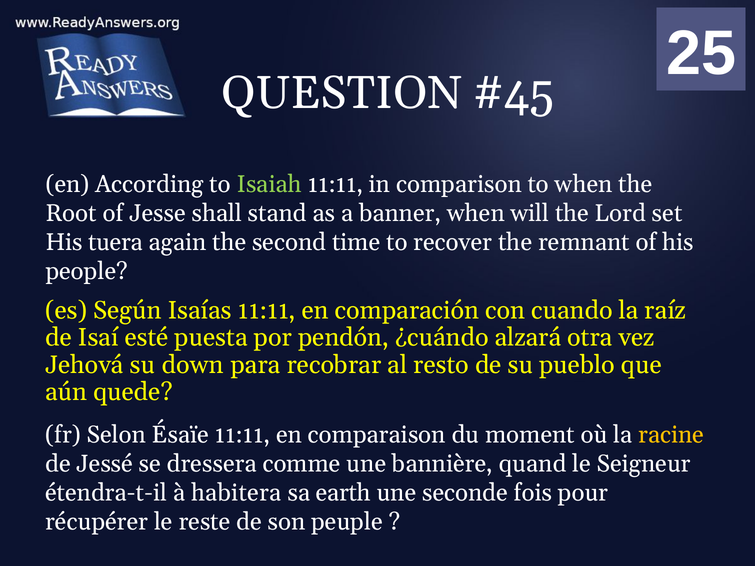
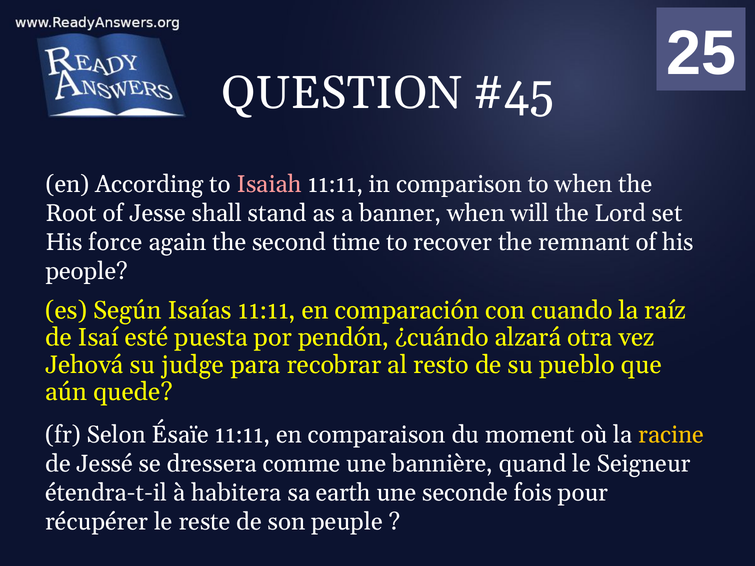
Isaiah colour: light green -> pink
tuera: tuera -> force
down: down -> judge
